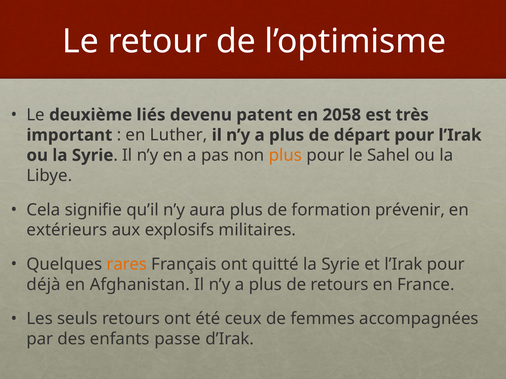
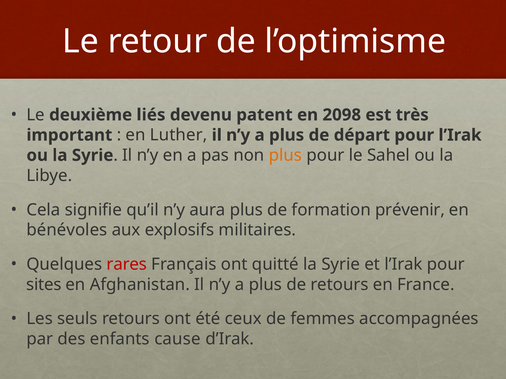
2058: 2058 -> 2098
extérieurs: extérieurs -> bénévoles
rares colour: orange -> red
déjà: déjà -> sites
passe: passe -> cause
